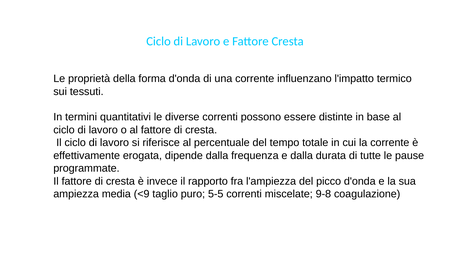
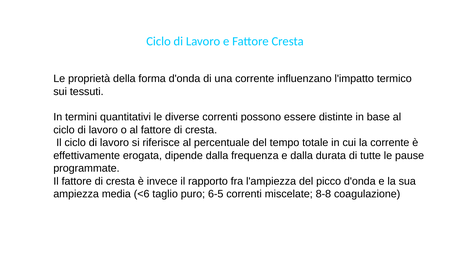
<9: <9 -> <6
5-5: 5-5 -> 6-5
9-8: 9-8 -> 8-8
